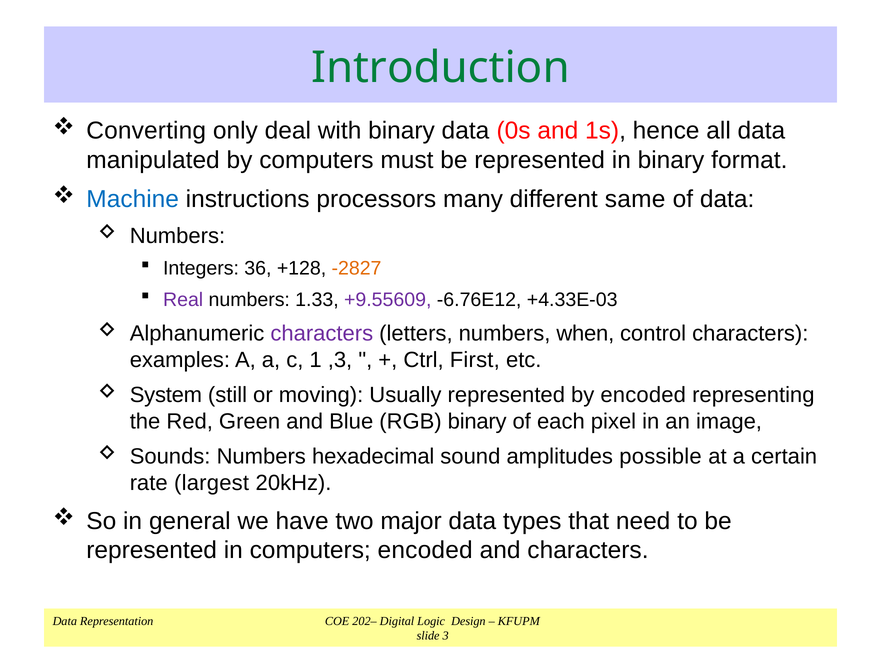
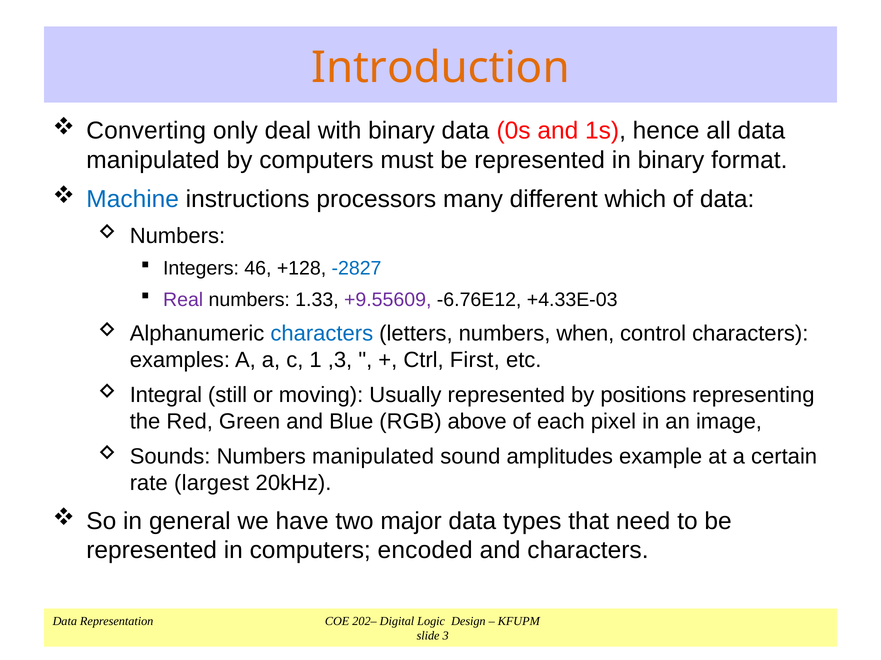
Introduction colour: green -> orange
same: same -> which
36: 36 -> 46
-2827 colour: orange -> blue
characters at (322, 334) colour: purple -> blue
System: System -> Integral
by encoded: encoded -> positions
RGB binary: binary -> above
Numbers hexadecimal: hexadecimal -> manipulated
possible: possible -> example
